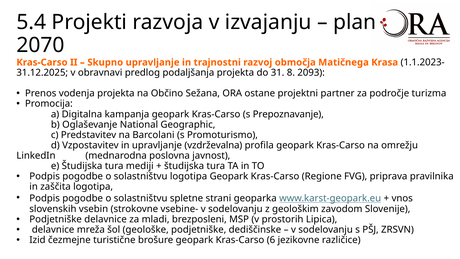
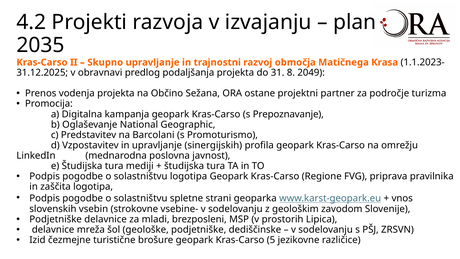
5.4: 5.4 -> 4.2
2070: 2070 -> 2035
2093: 2093 -> 2049
vzdrževalna: vzdrževalna -> sinergijskih
6: 6 -> 5
